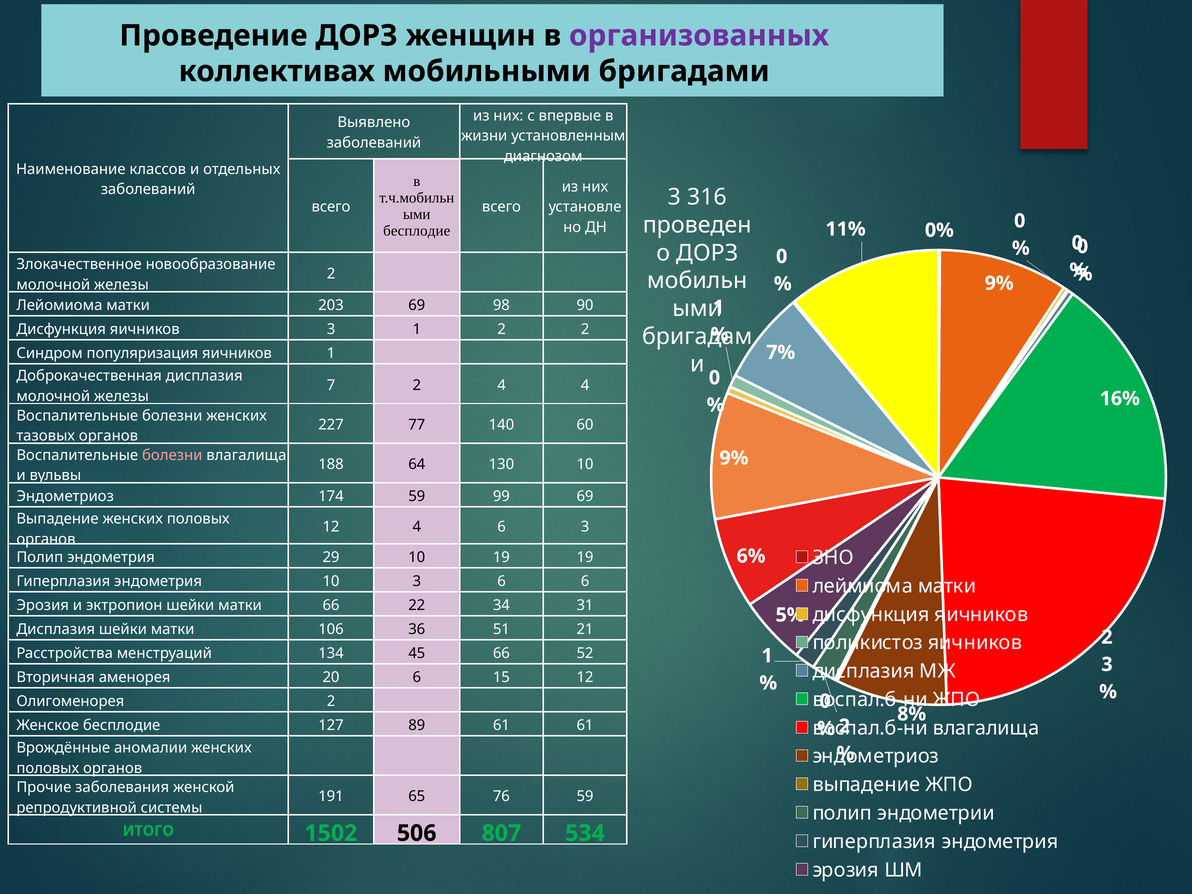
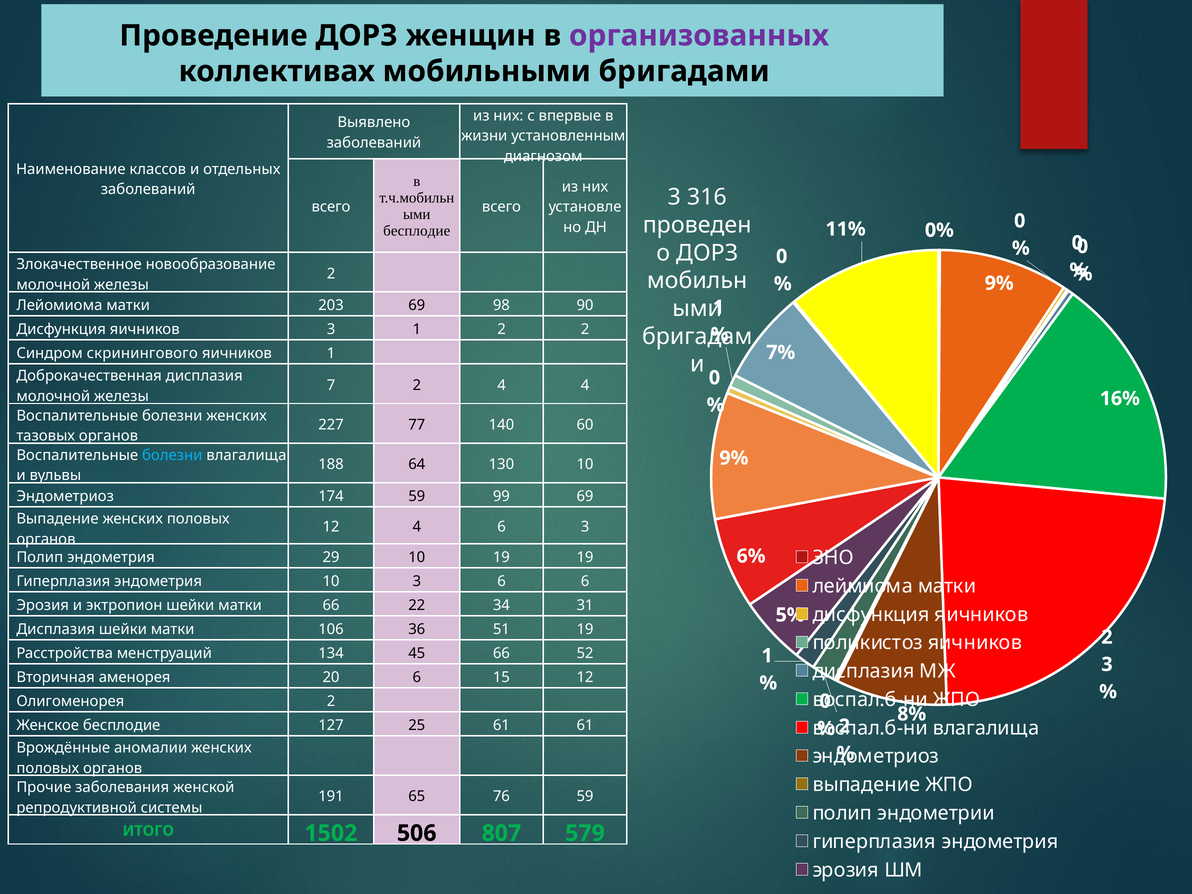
популяризация: популяризация -> скринингового
болезни at (172, 455) colour: pink -> light blue
51 21: 21 -> 19
89: 89 -> 25
534: 534 -> 579
